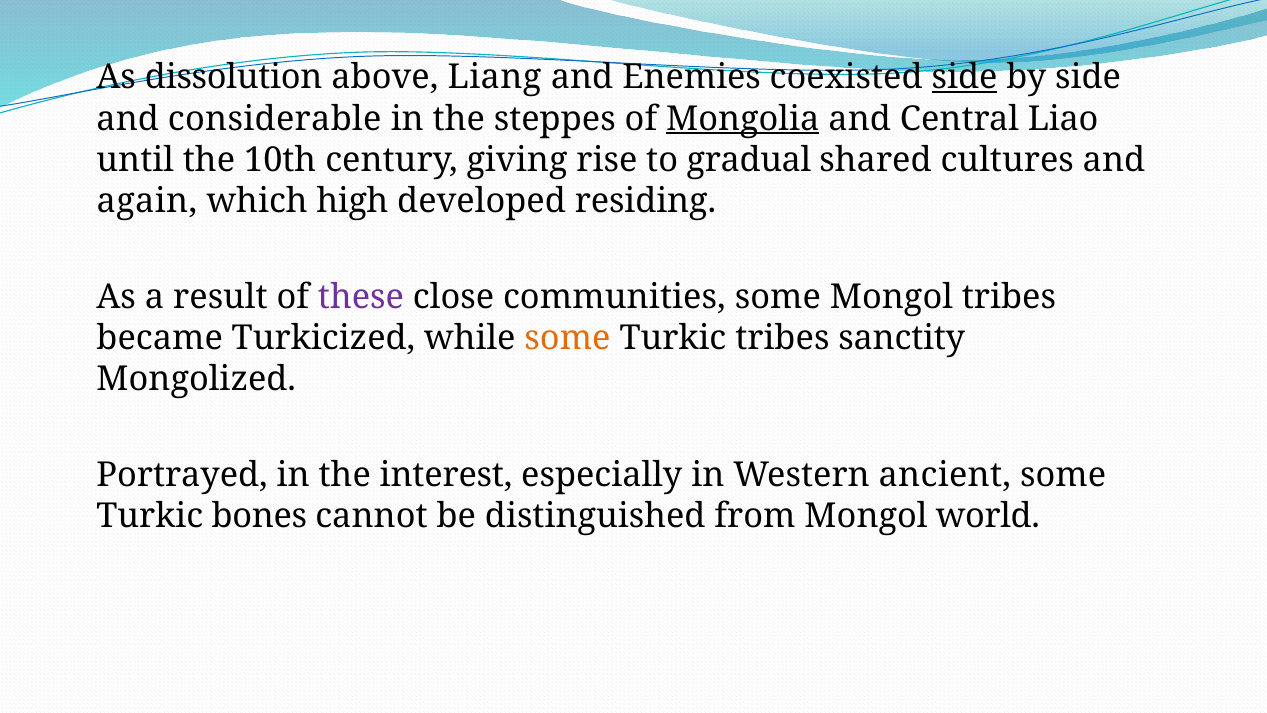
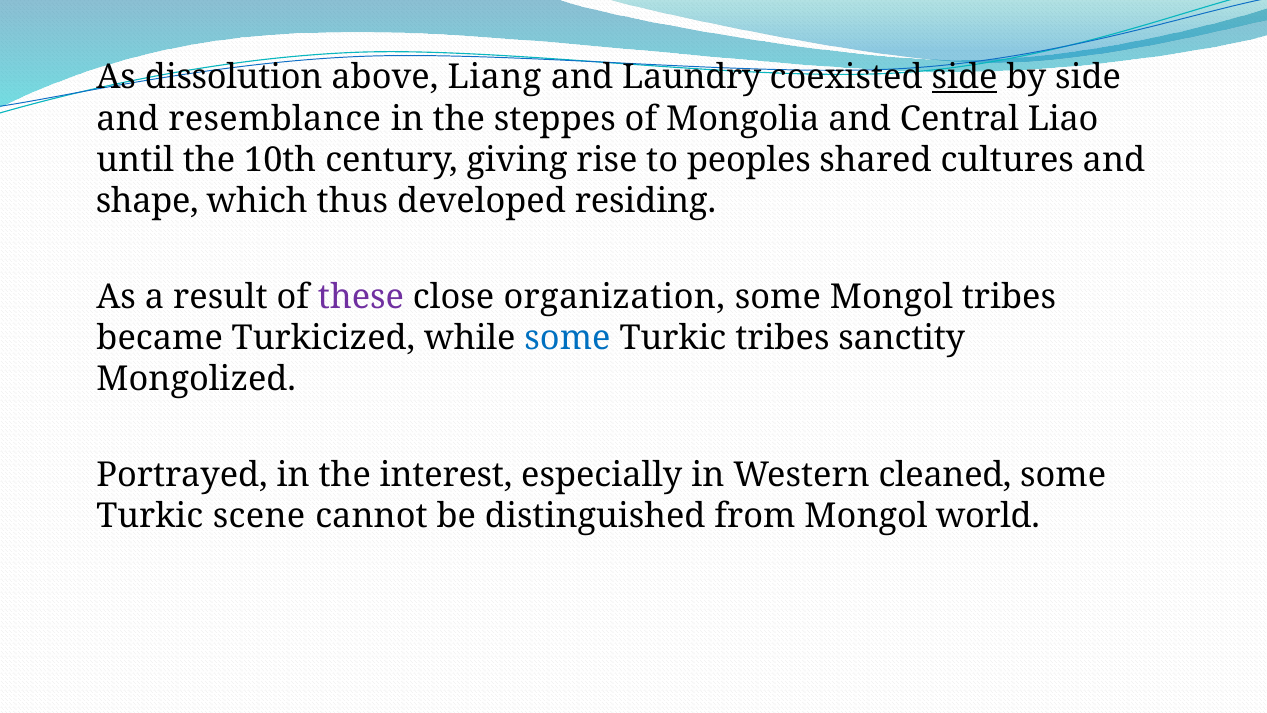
Enemies: Enemies -> Laundry
considerable: considerable -> resemblance
Mongolia underline: present -> none
gradual: gradual -> peoples
again: again -> shape
high: high -> thus
communities: communities -> organization
some at (568, 338) colour: orange -> blue
ancient: ancient -> cleaned
bones: bones -> scene
